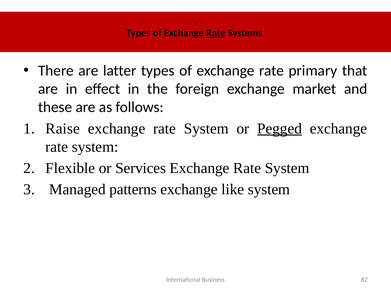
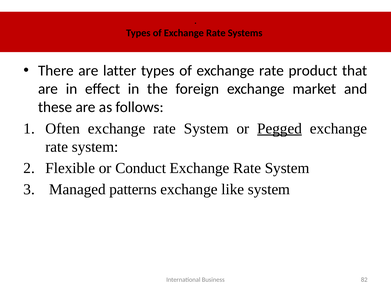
Rate at (216, 33) underline: present -> none
primary: primary -> product
Raise: Raise -> Often
Services: Services -> Conduct
